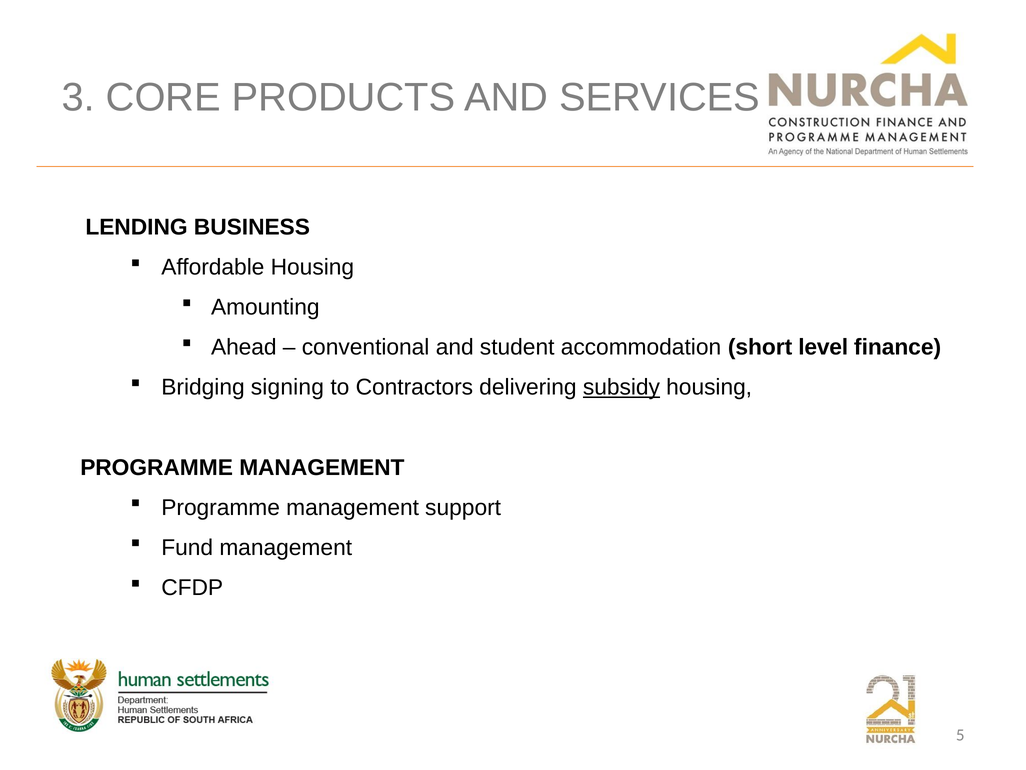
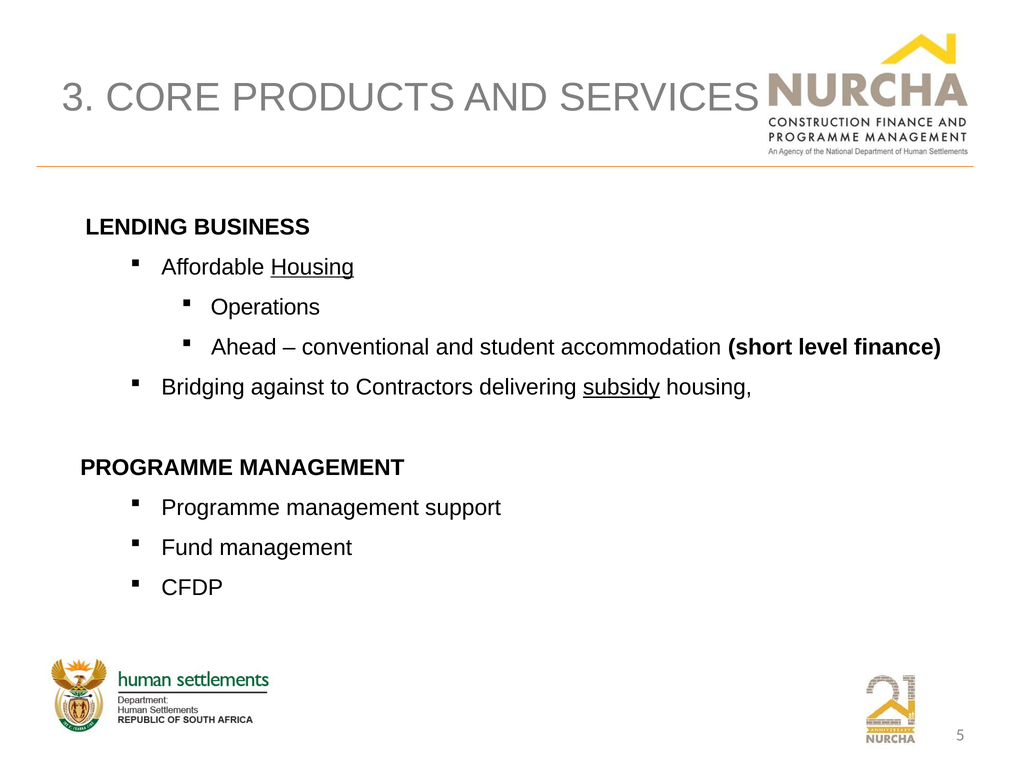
Housing at (312, 267) underline: none -> present
Amounting: Amounting -> Operations
signing: signing -> against
